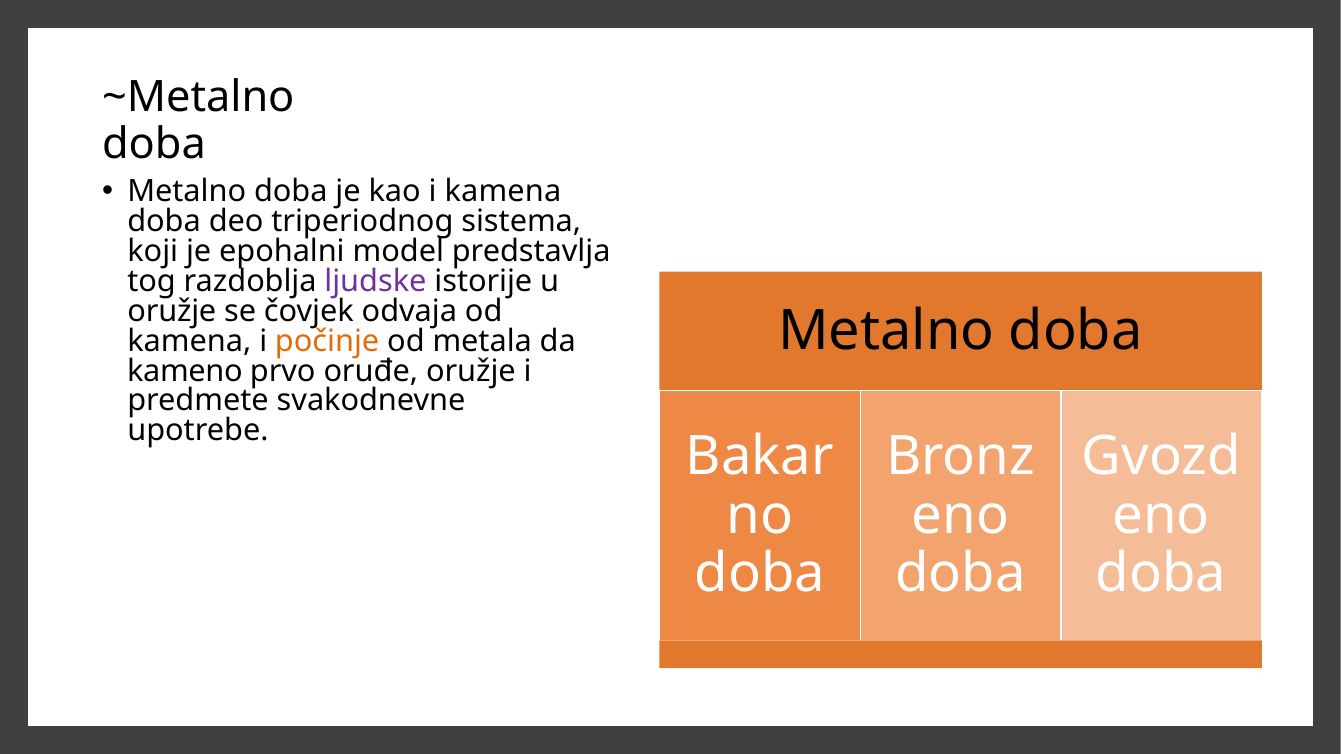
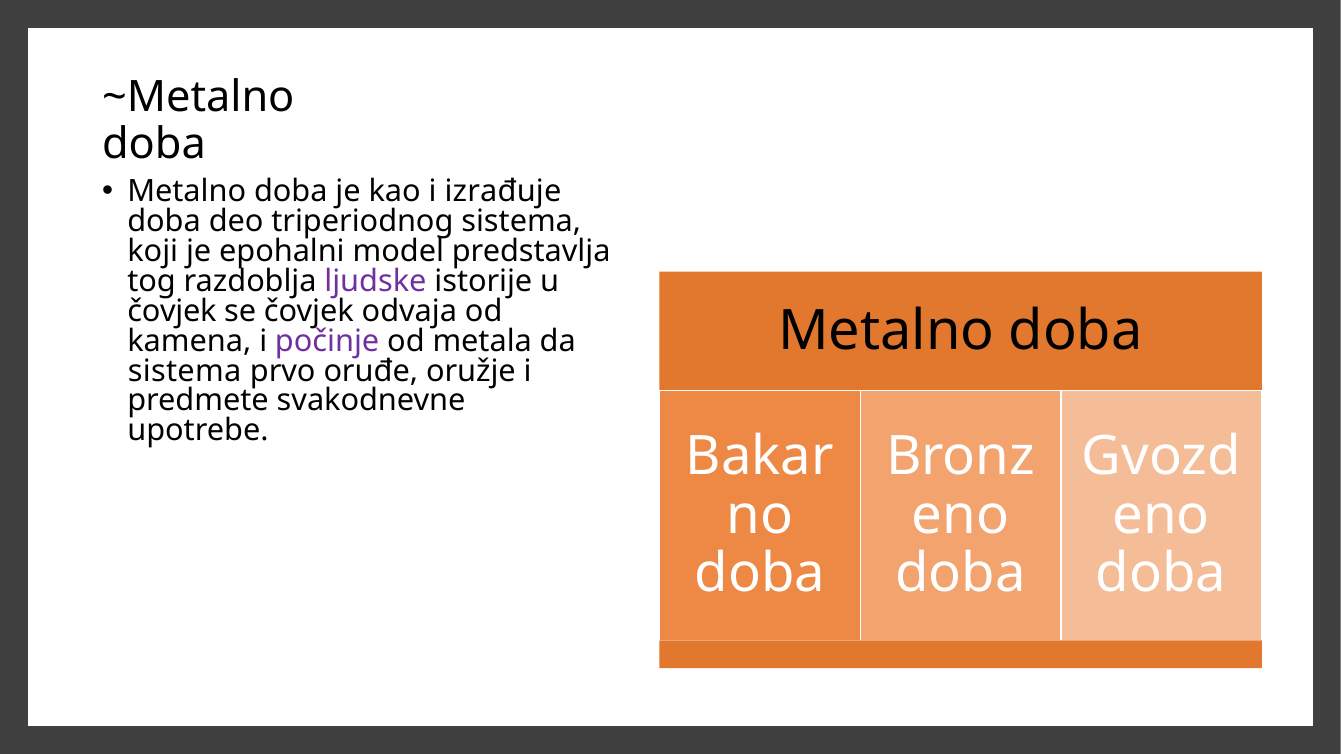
i kamena: kamena -> izrađuje
oružje at (172, 311): oružje -> čovjek
počinje colour: orange -> purple
kameno at (185, 371): kameno -> sistema
